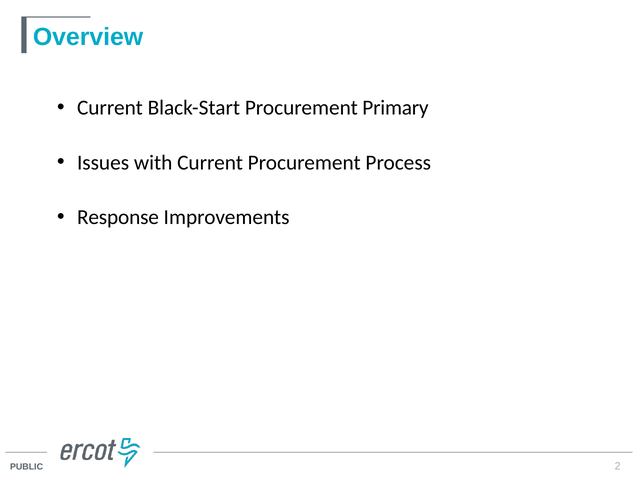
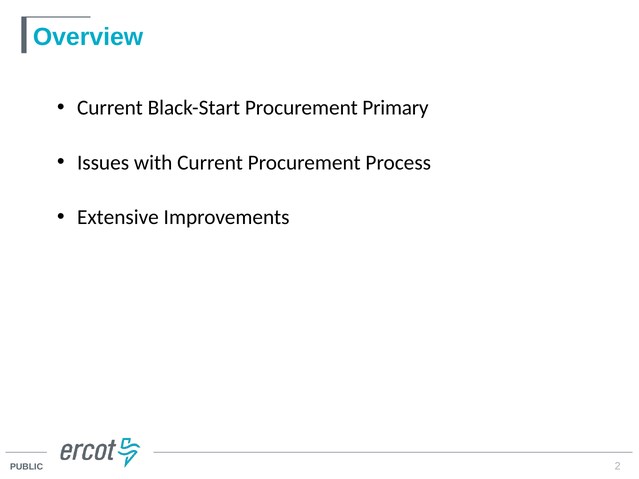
Response: Response -> Extensive
